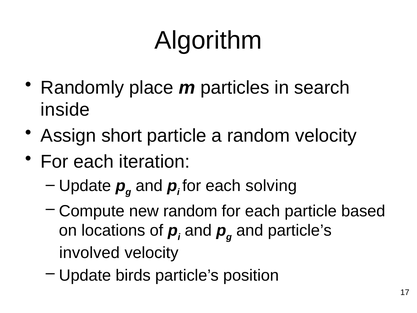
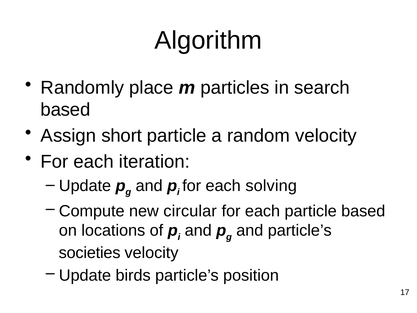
inside at (65, 110): inside -> based
new random: random -> circular
involved: involved -> societies
